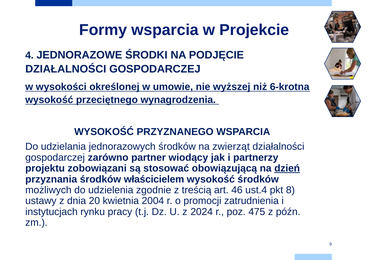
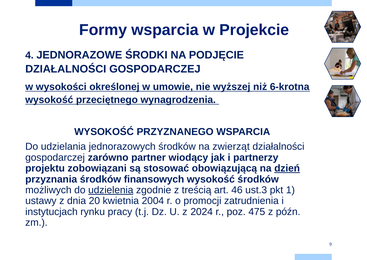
właścicielem: właścicielem -> finansowych
udzielenia underline: none -> present
ust.4: ust.4 -> ust.3
8: 8 -> 1
